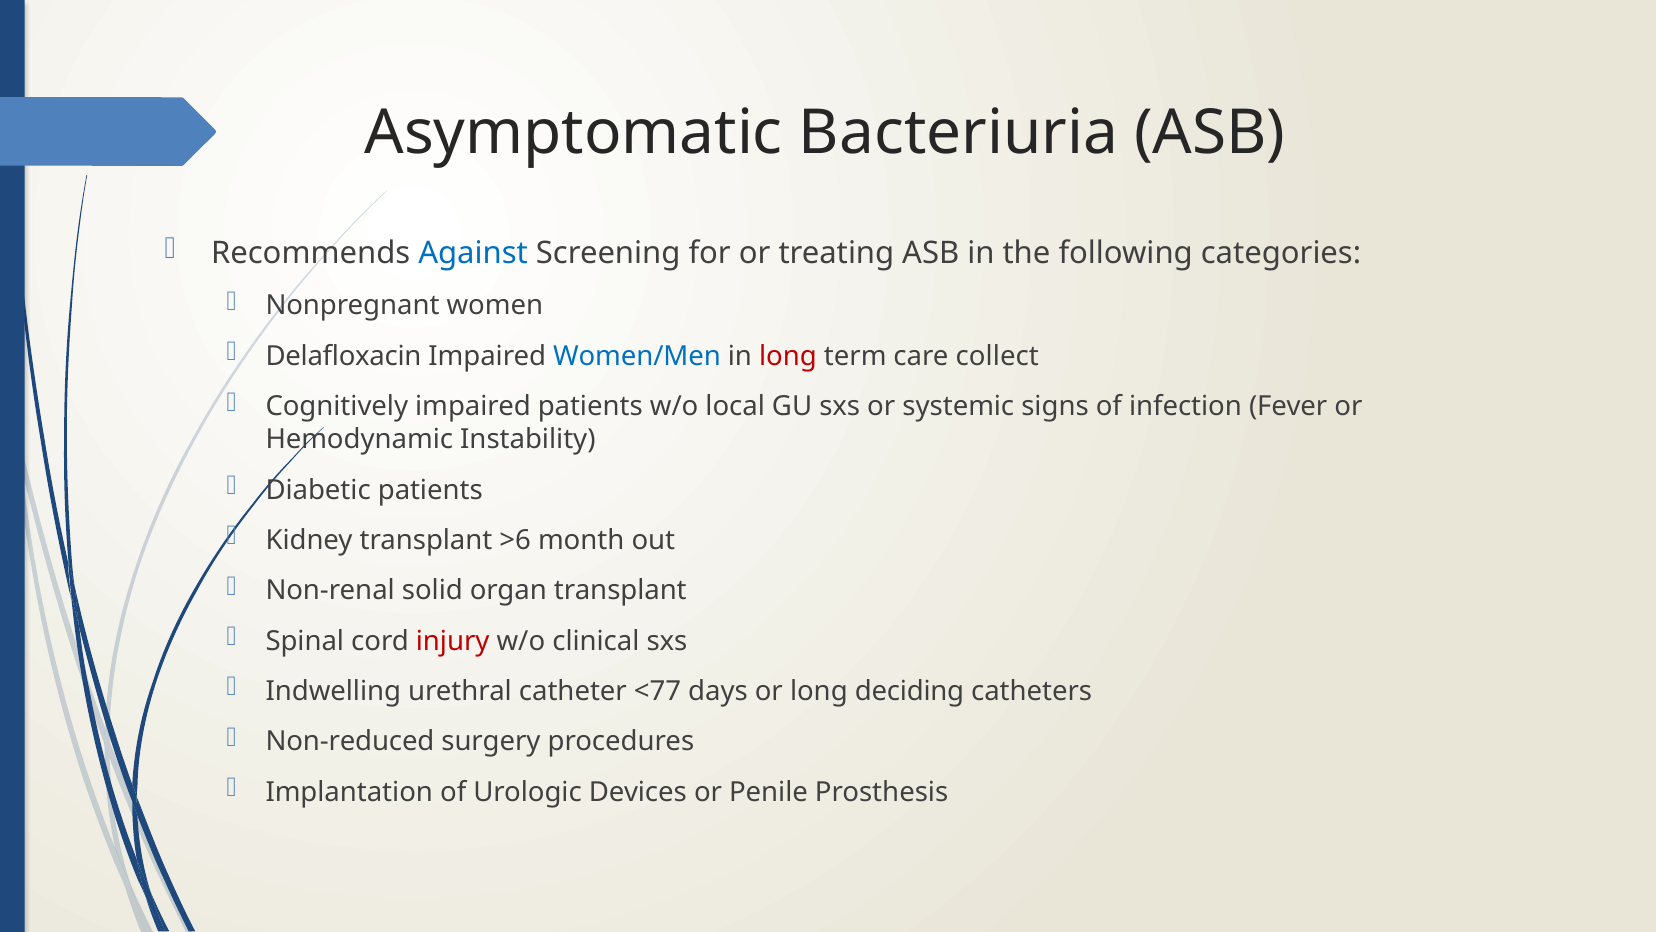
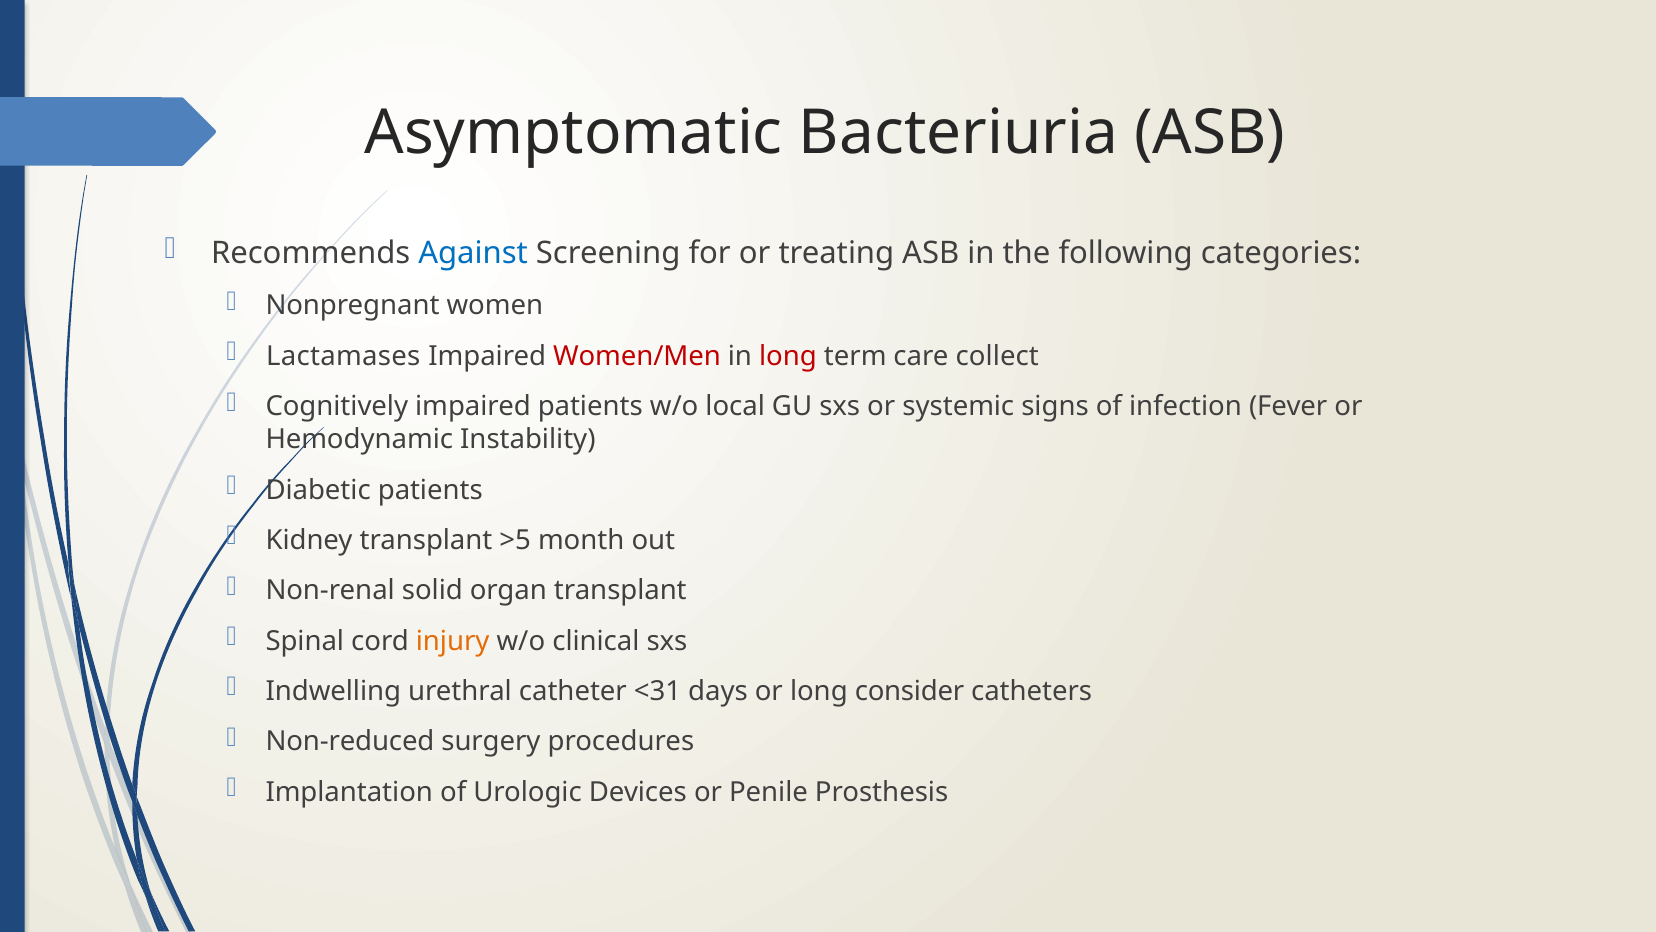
Delafloxacin: Delafloxacin -> Lactamases
Women/Men colour: blue -> red
>6: >6 -> >5
injury colour: red -> orange
<77: <77 -> <31
deciding: deciding -> consider
